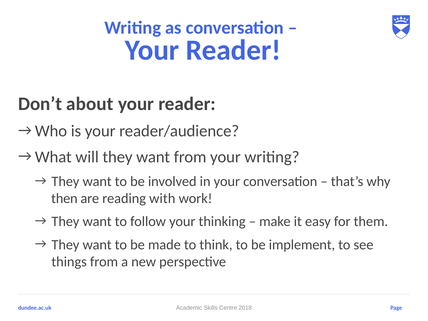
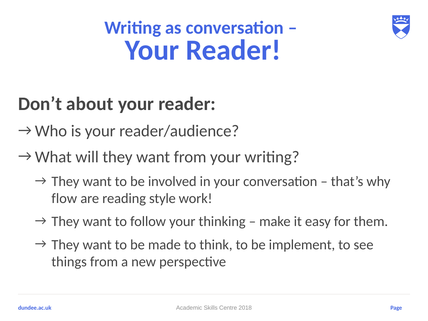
then: then -> flow
with: with -> style
